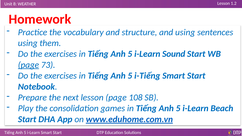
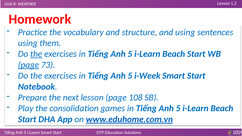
the at (36, 54) underline: none -> present
Sound at (174, 54): Sound -> Beach
i-Tiếng: i-Tiếng -> i-Week
